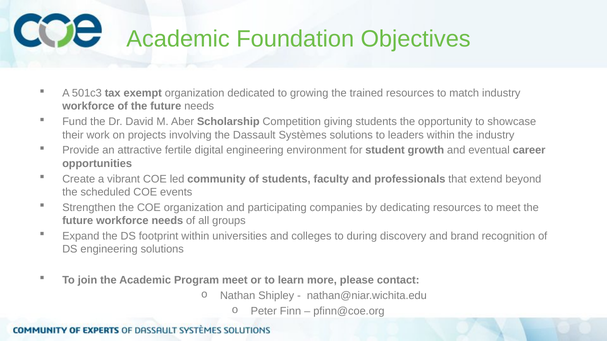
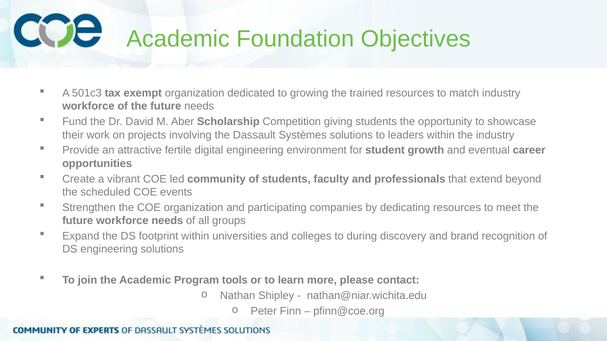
Program meet: meet -> tools
